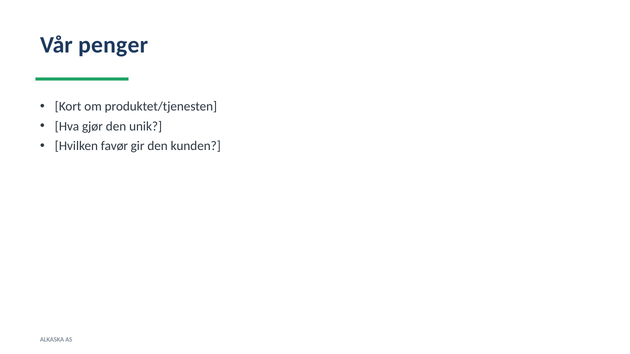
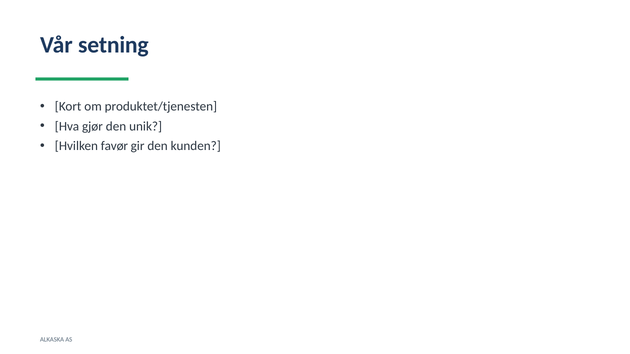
penger: penger -> setning
